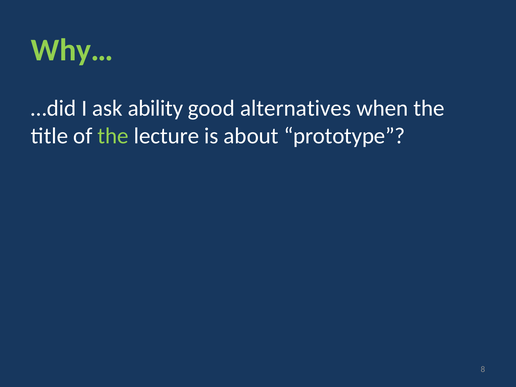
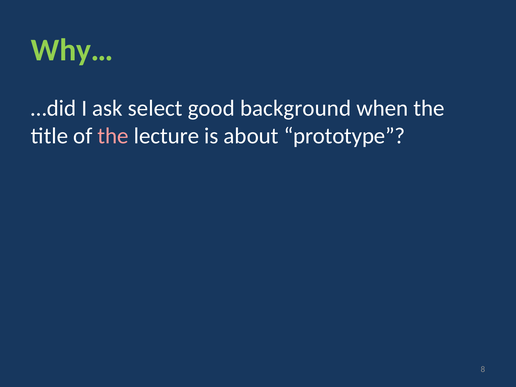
ability: ability -> select
alternatives: alternatives -> background
the at (113, 136) colour: light green -> pink
